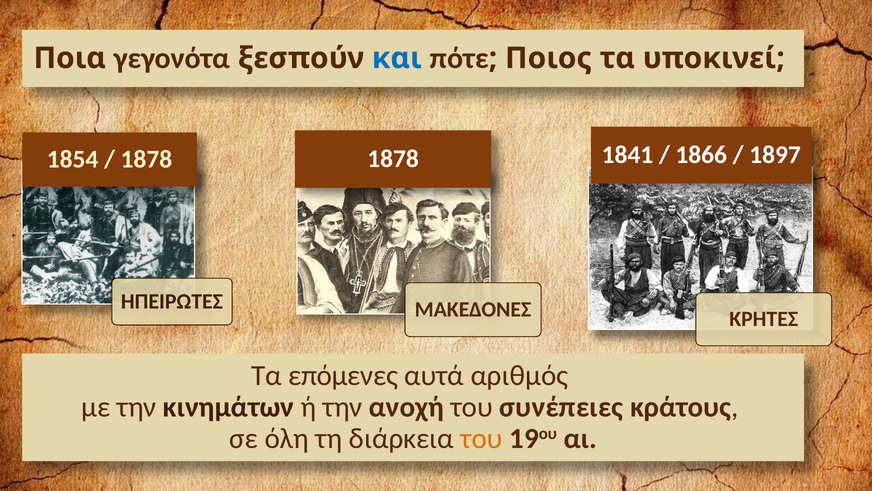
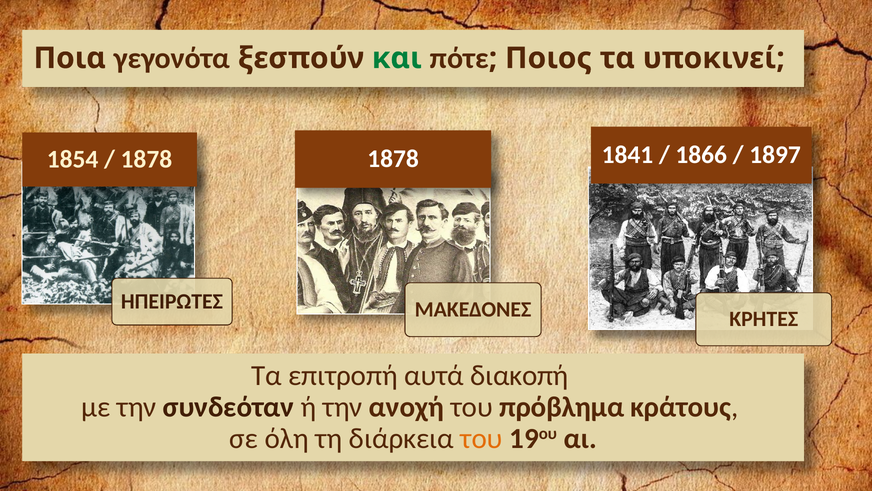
και colour: blue -> green
επόμενες: επόμενες -> επιτροπή
αριθμός: αριθμός -> διακοπή
κινημάτων: κινημάτων -> συνδεόταν
συνέπειες: συνέπειες -> πρόβλημα
